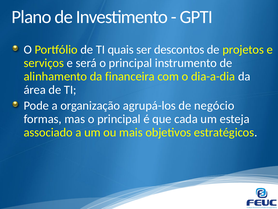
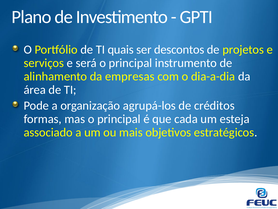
financeira: financeira -> empresas
negócio: negócio -> créditos
